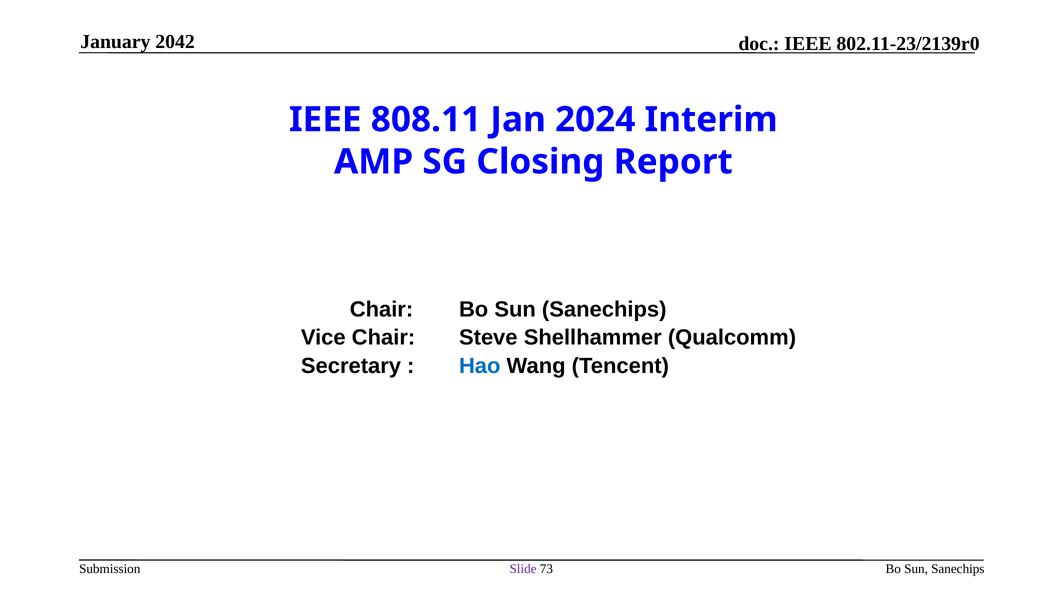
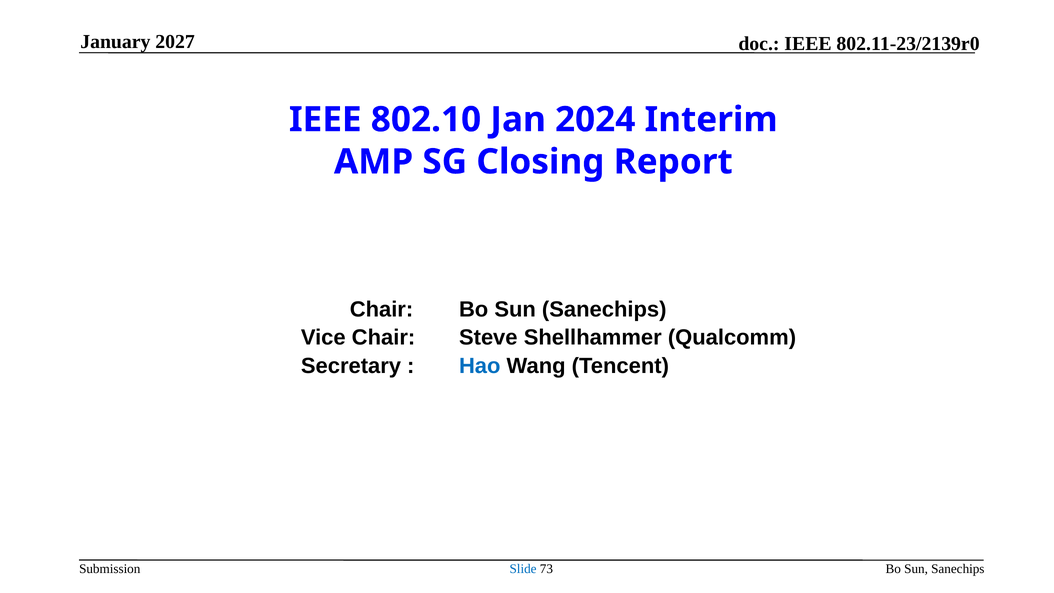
2042: 2042 -> 2027
808.11: 808.11 -> 802.10
Slide colour: purple -> blue
